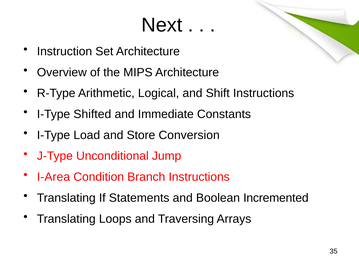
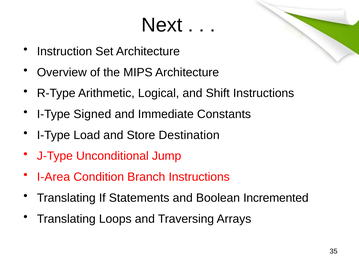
Shifted: Shifted -> Signed
Conversion: Conversion -> Destination
